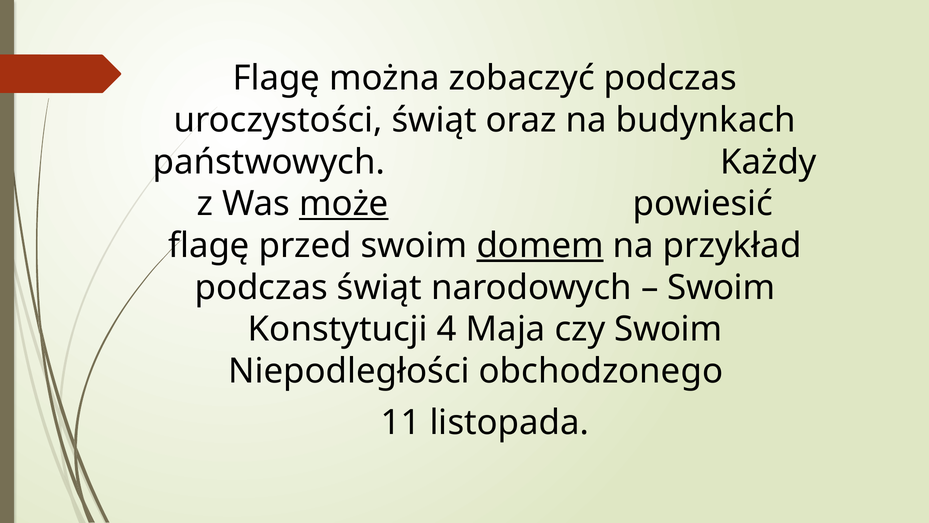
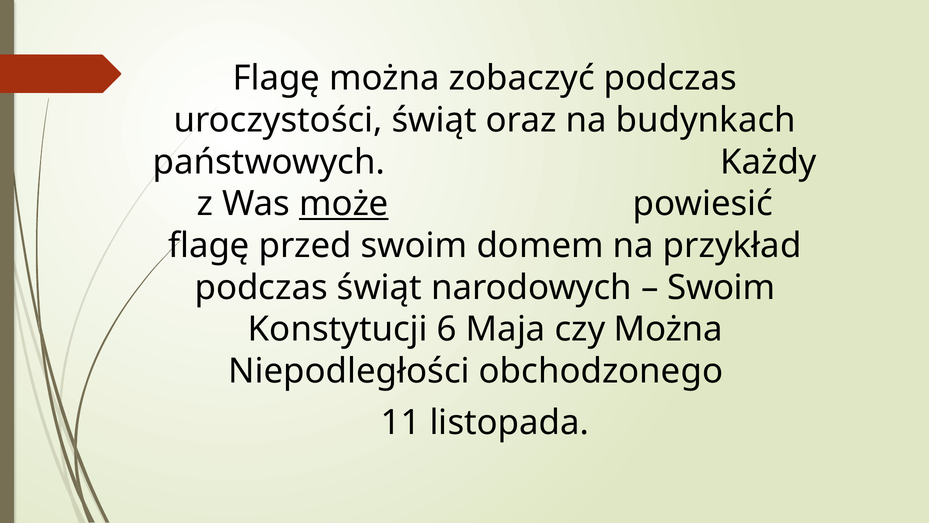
domem underline: present -> none
4: 4 -> 6
czy Swoim: Swoim -> Można
